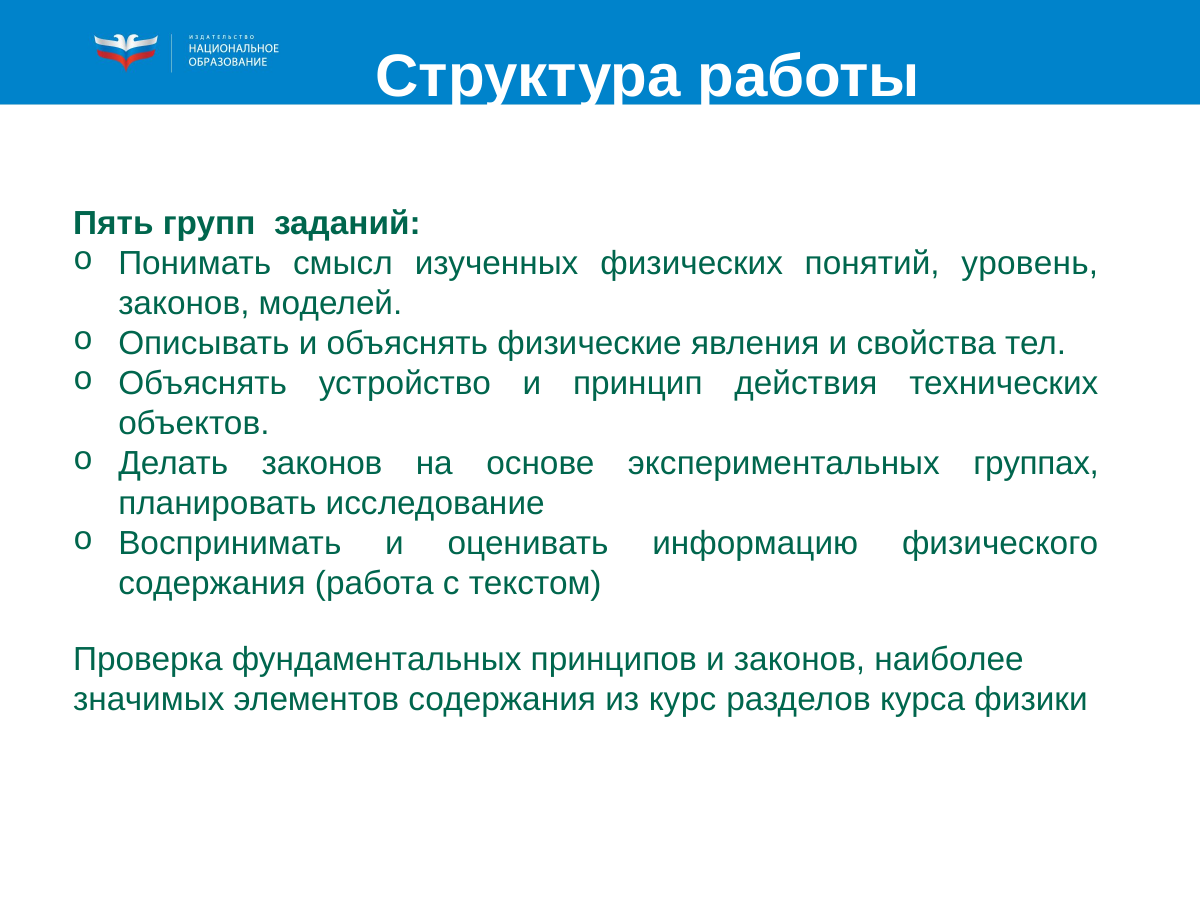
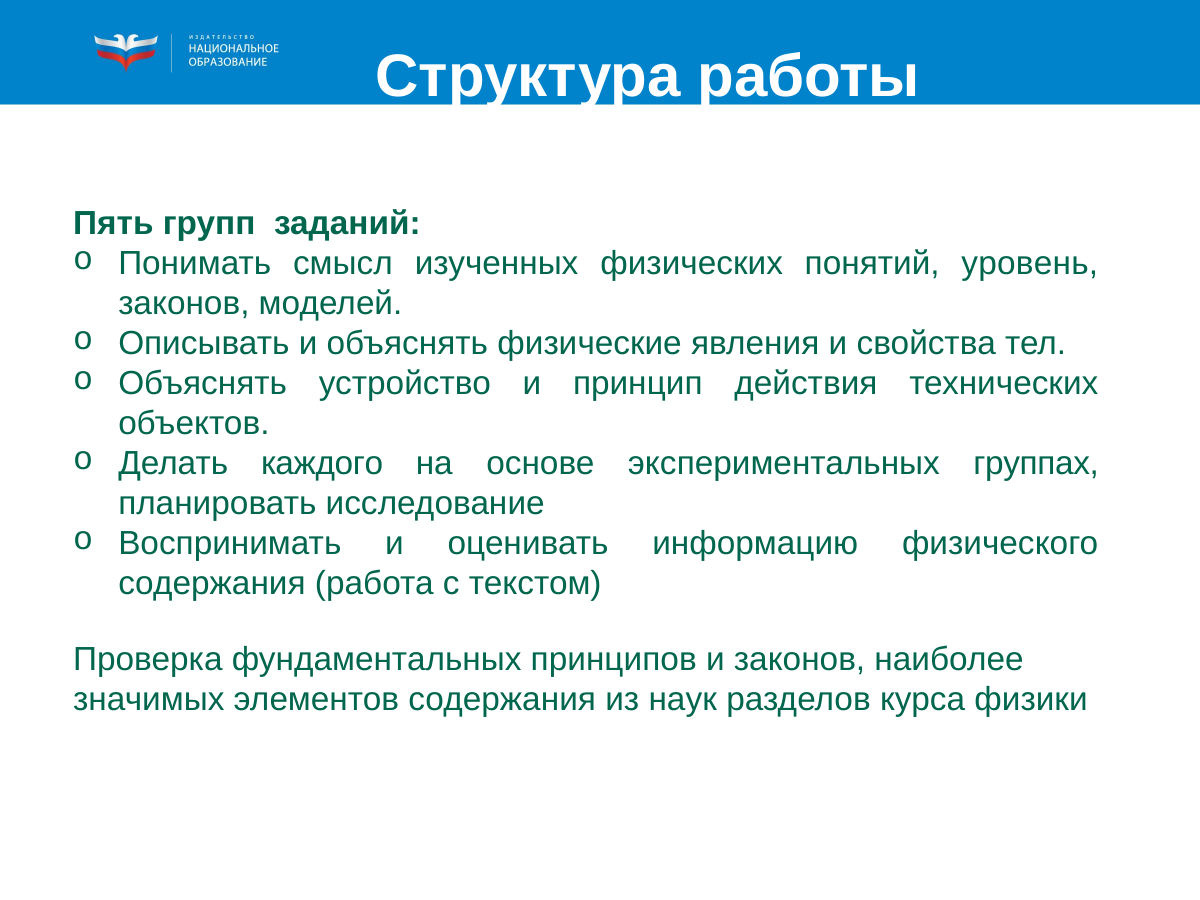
Делать законов: законов -> каждого
курс: курс -> наук
